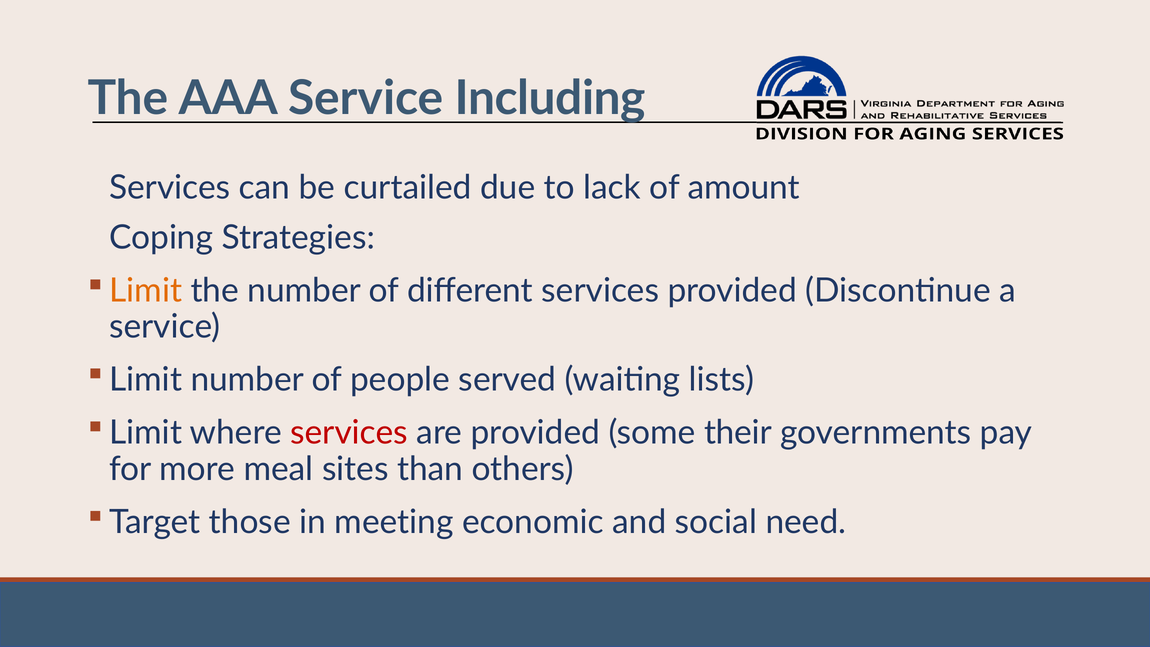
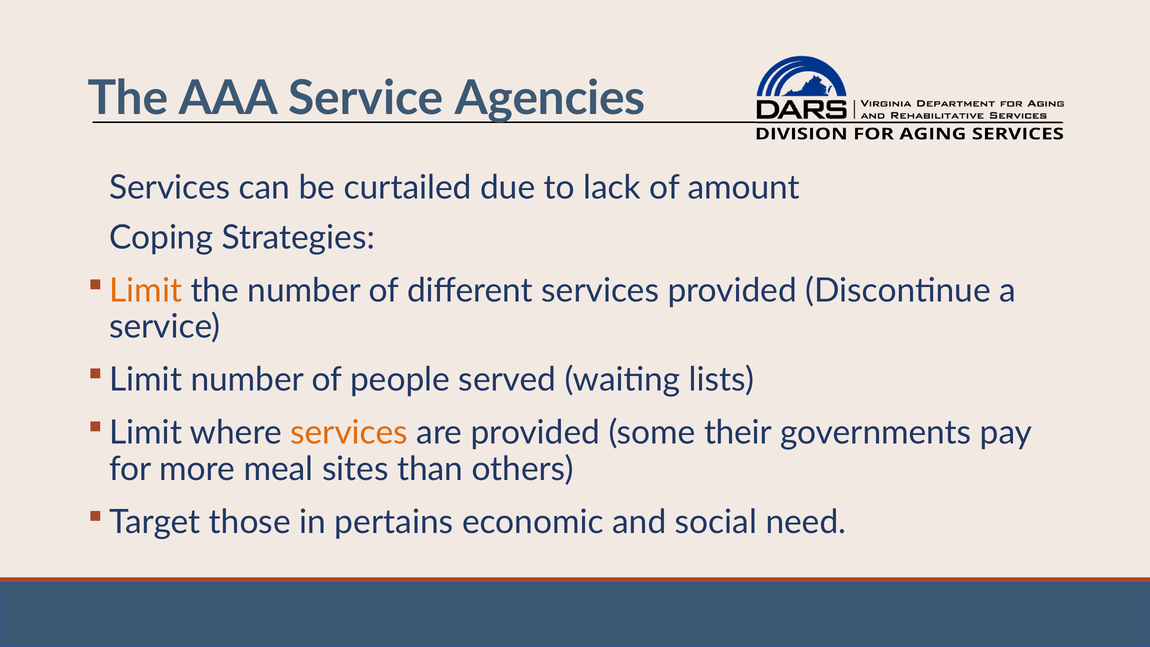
Including: Including -> Agencies
services at (349, 433) colour: red -> orange
meeting: meeting -> pertains
